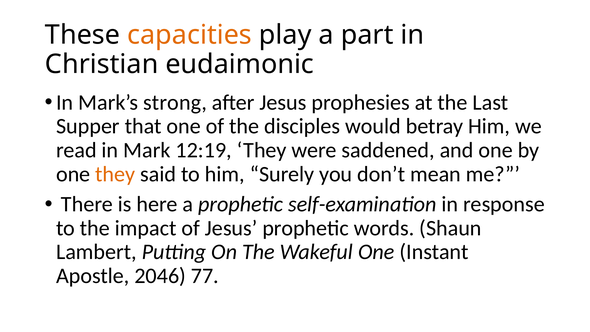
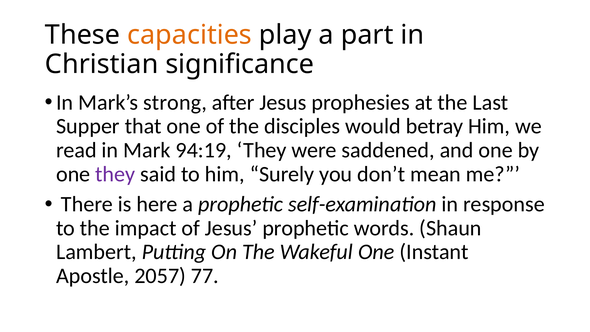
eudaimonic: eudaimonic -> significance
12:19: 12:19 -> 94:19
they at (115, 174) colour: orange -> purple
2046: 2046 -> 2057
